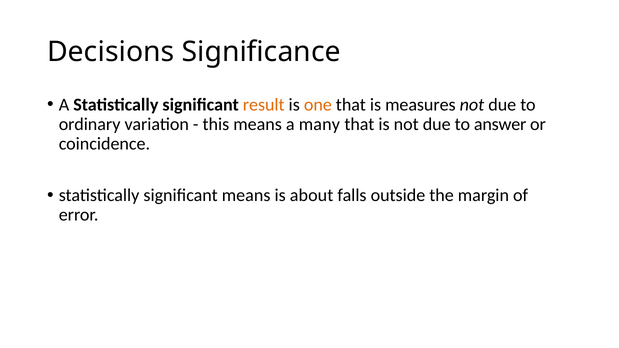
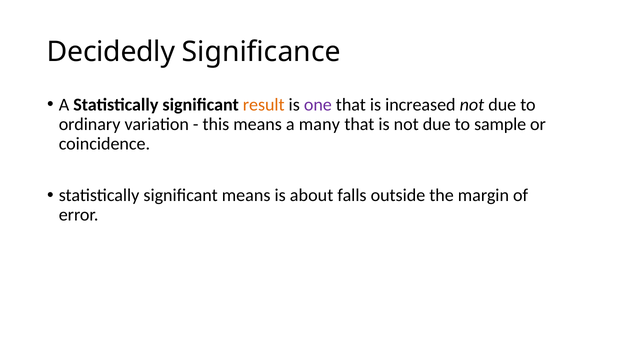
Decisions: Decisions -> Decidedly
one colour: orange -> purple
measures: measures -> increased
answer: answer -> sample
